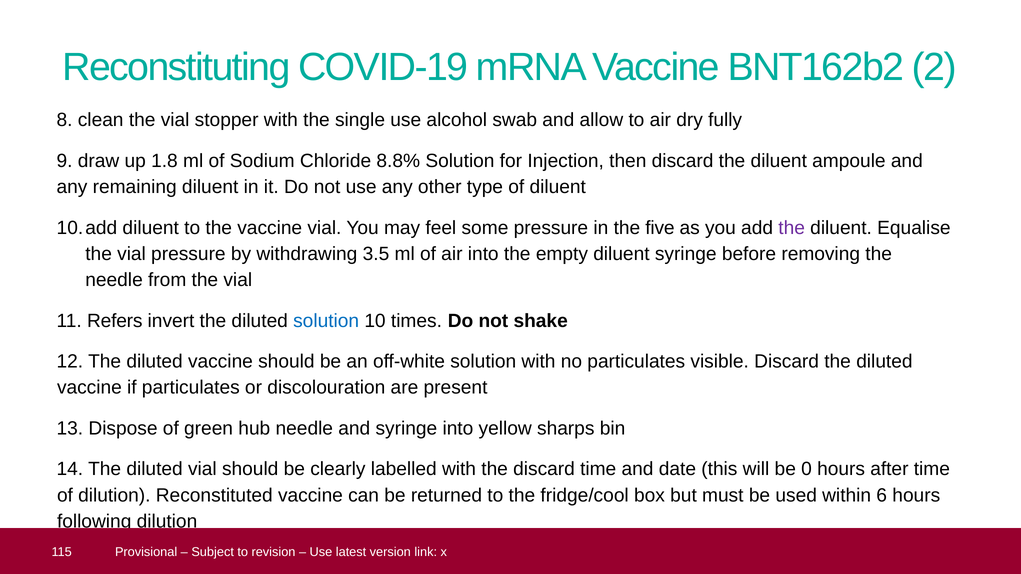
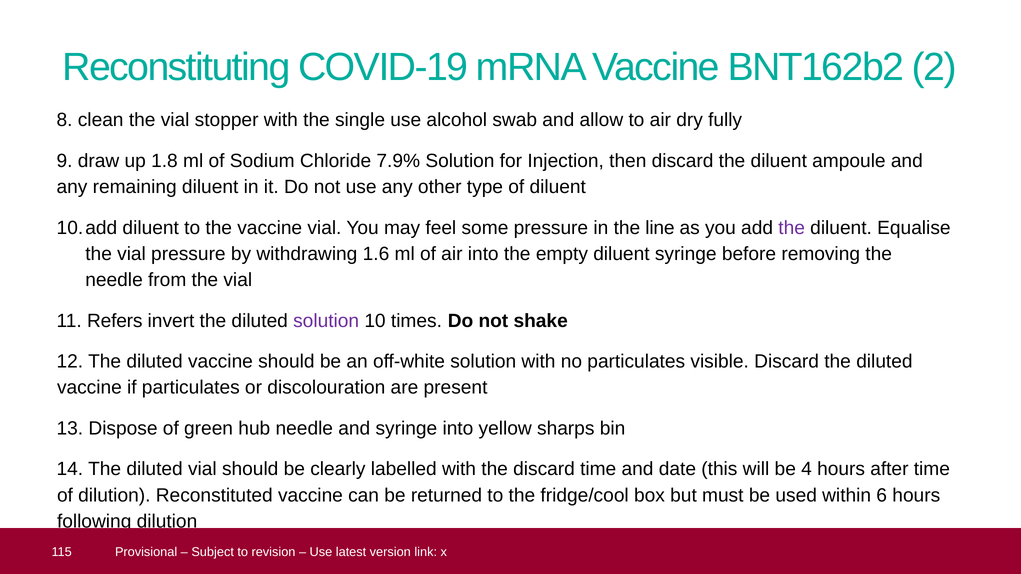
8.8%: 8.8% -> 7.9%
five: five -> line
3.5: 3.5 -> 1.6
solution at (326, 321) colour: blue -> purple
0: 0 -> 4
